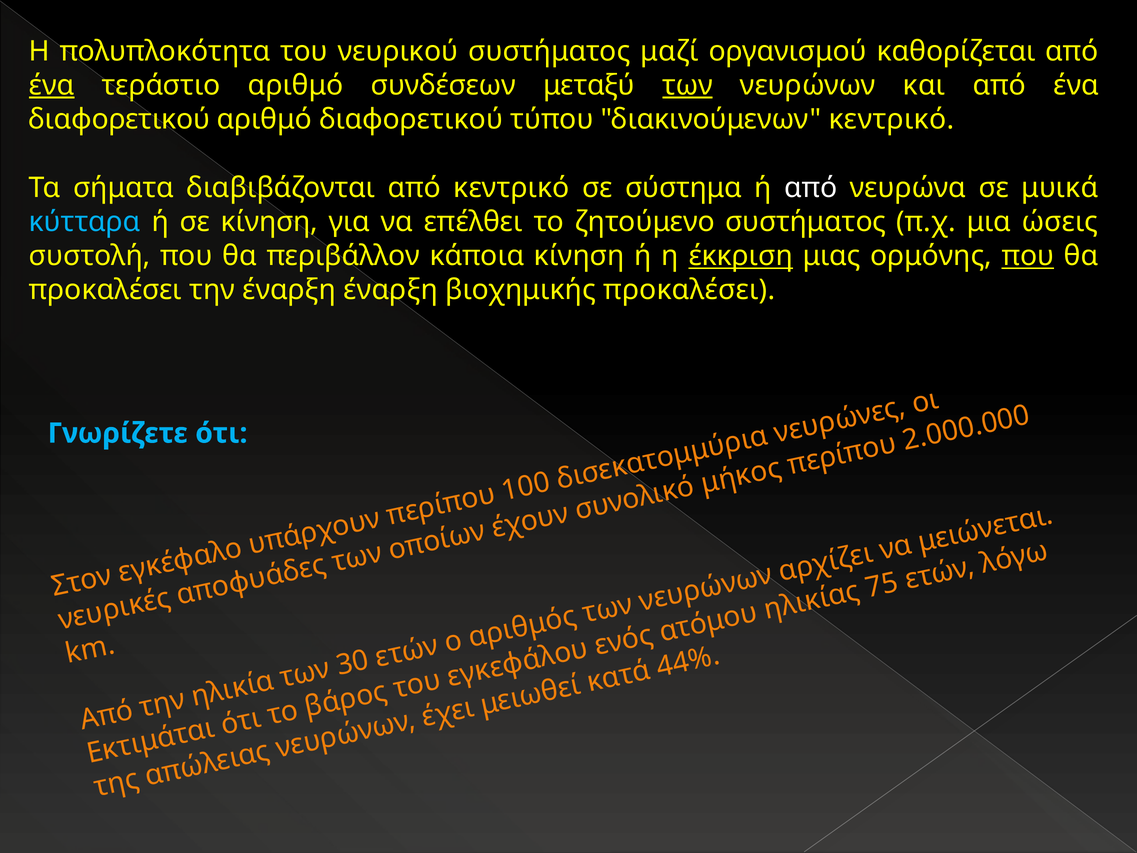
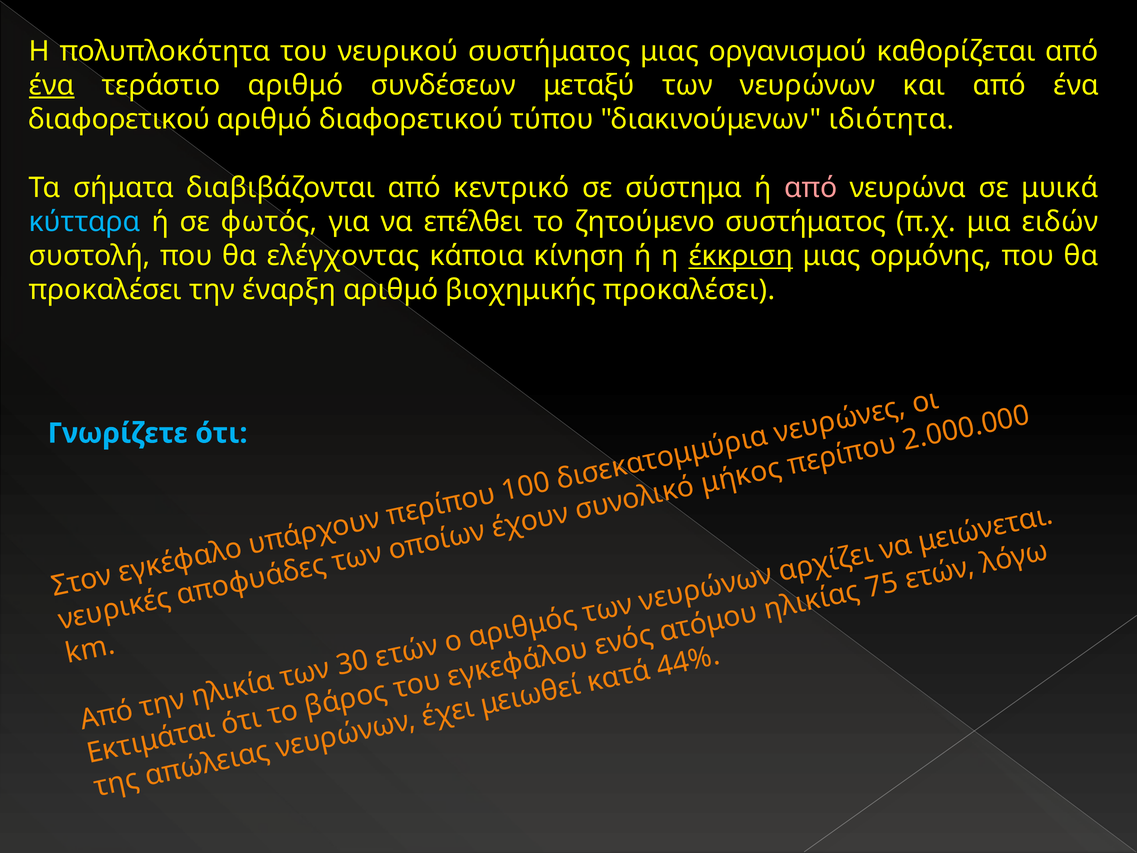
συστήματος μαζί: μαζί -> μιας
των underline: present -> none
διακινούμενων κεντρικό: κεντρικό -> ιδιότητα
από at (811, 188) colour: white -> pink
σε κίνηση: κίνηση -> φωτός
ώσεις: ώσεις -> ειδών
περιβάλλον: περιβάλλον -> ελέγχοντας
που at (1028, 256) underline: present -> none
έναρξη έναρξη: έναρξη -> αριθμό
